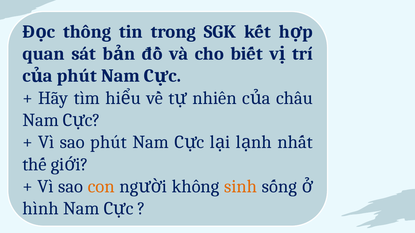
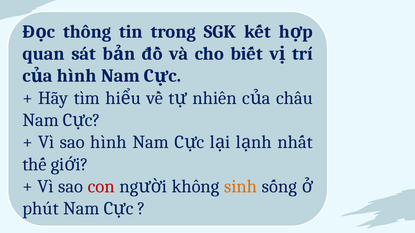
phút at (77, 76): phút -> hình
sao phút: phút -> hình
con colour: orange -> red
hình: hình -> phút
